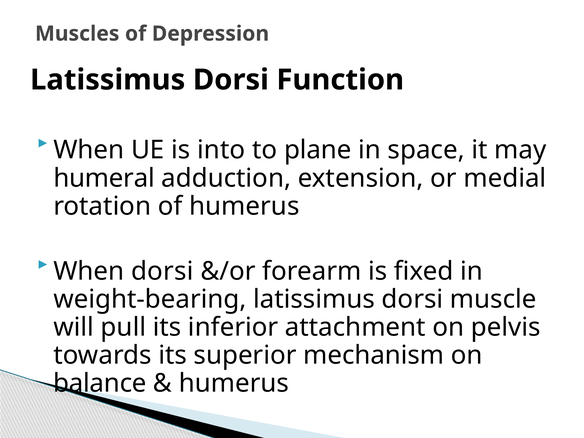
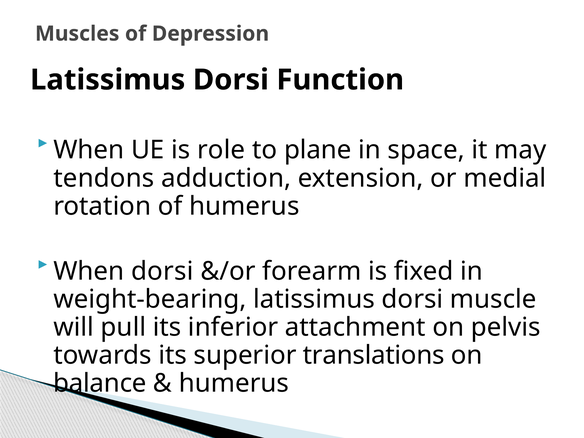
into: into -> role
humeral: humeral -> tendons
mechanism: mechanism -> translations
